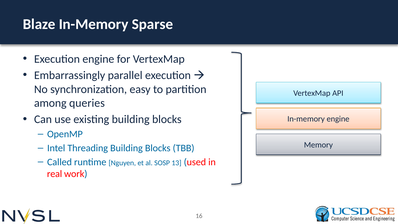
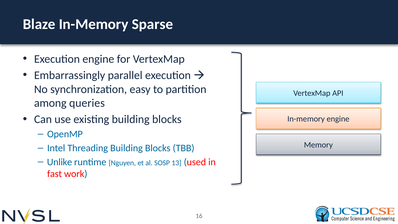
Called: Called -> Unlike
real: real -> fast
